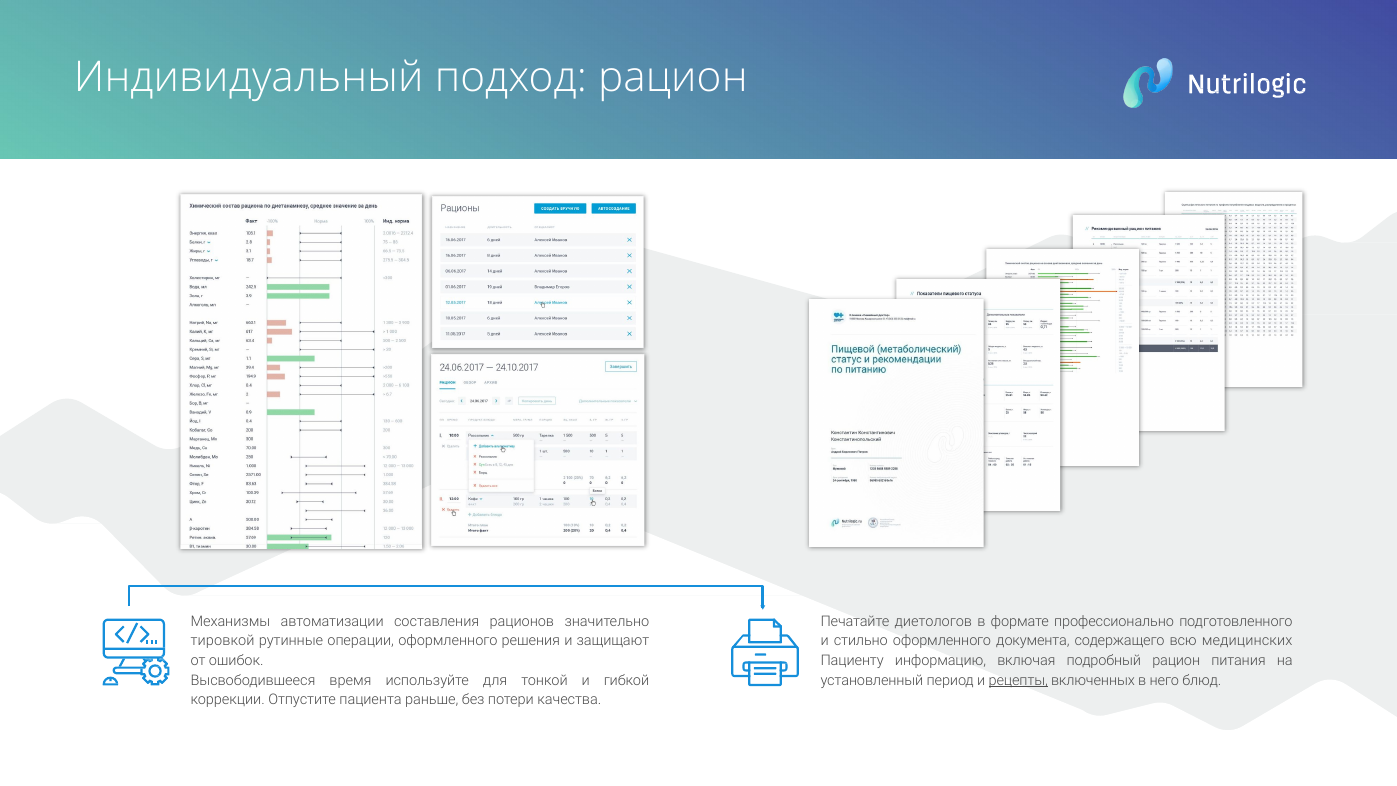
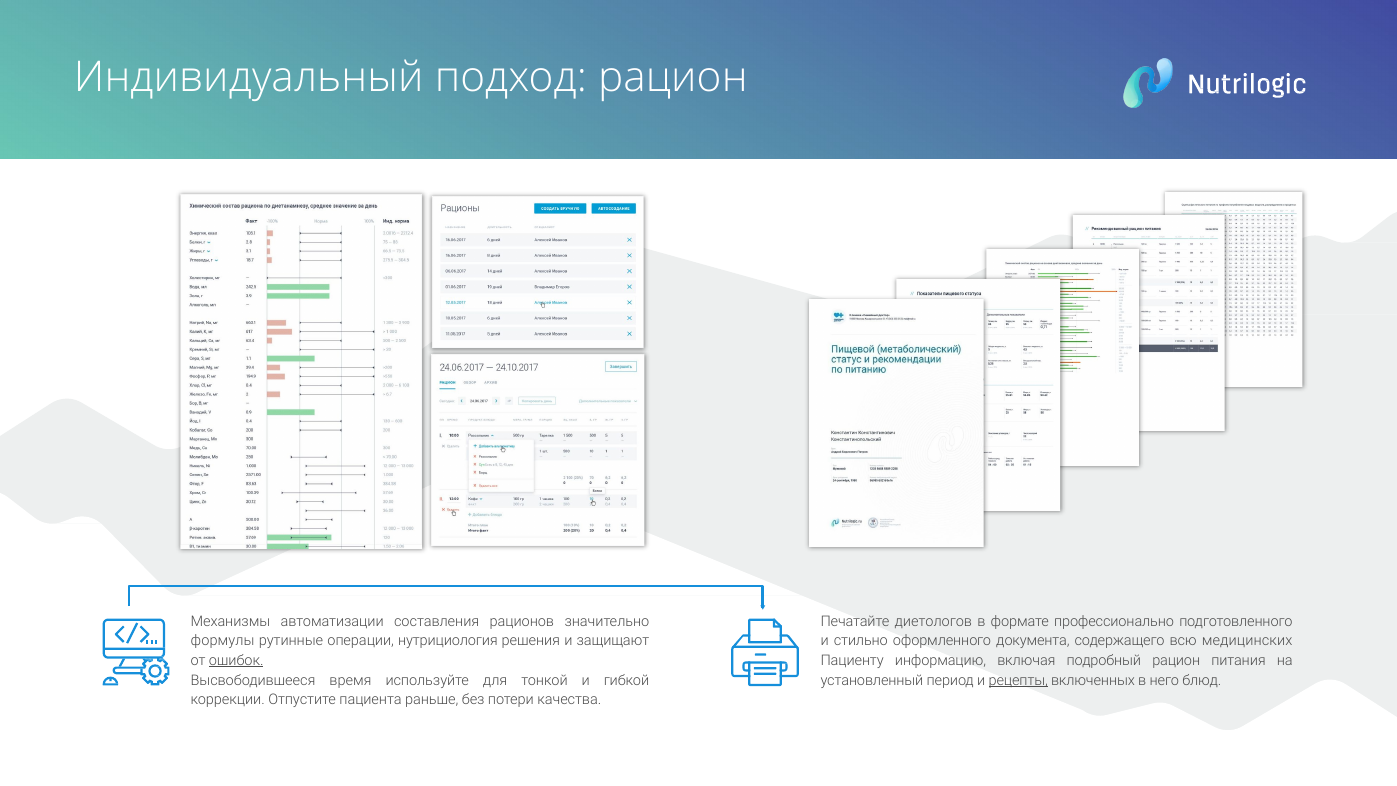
тировкой: тировкой -> формулы
операции оформленного: оформленного -> нутрициология
ошибок underline: none -> present
